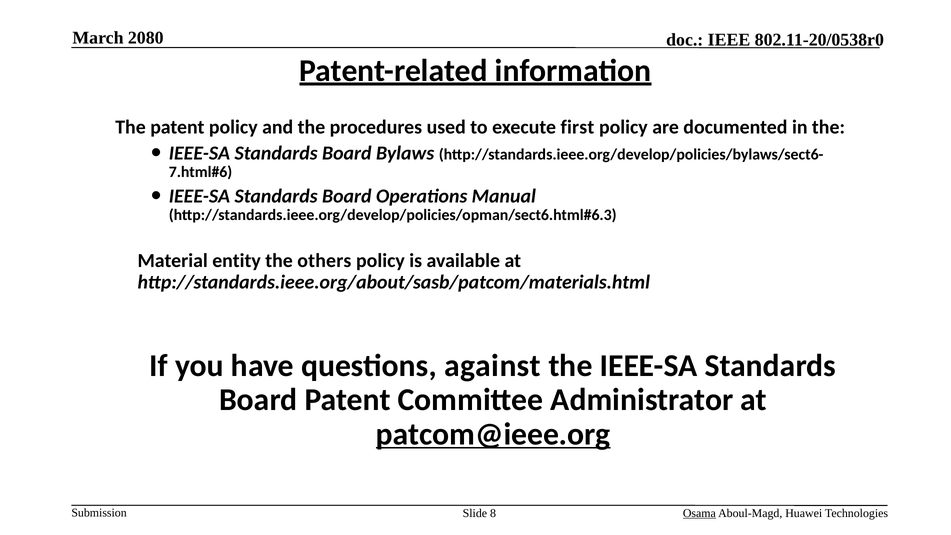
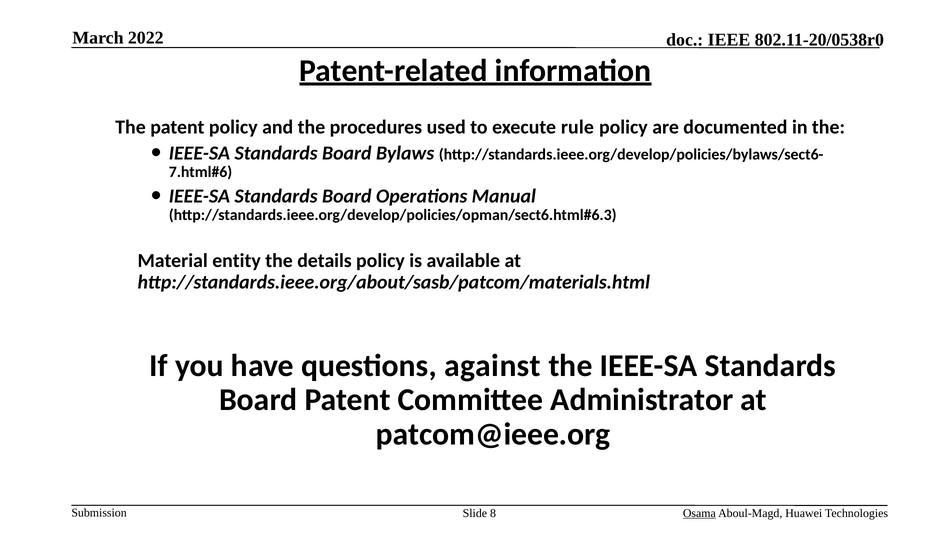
2080: 2080 -> 2022
first: first -> rule
others: others -> details
patcom@ieee.org underline: present -> none
